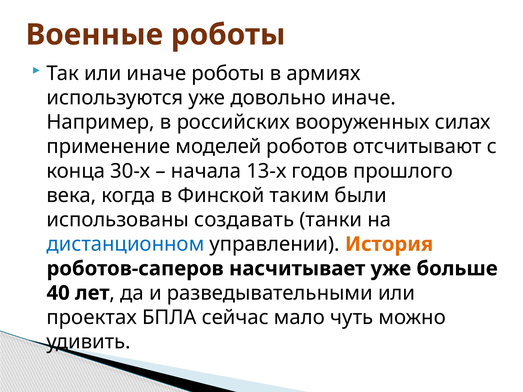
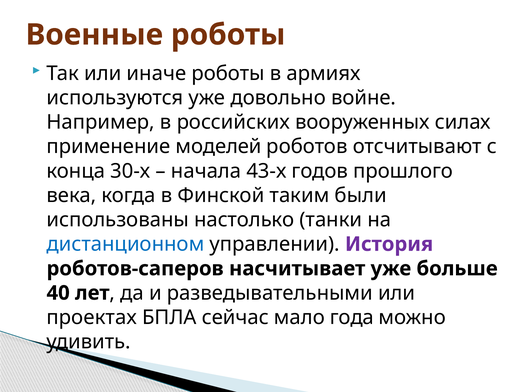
довольно иначе: иначе -> войне
13-х: 13-х -> 43-х
создавать: создавать -> настолько
История colour: orange -> purple
чуть: чуть -> года
